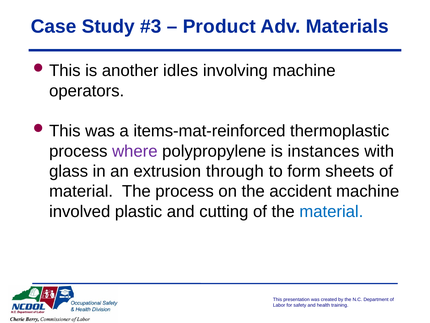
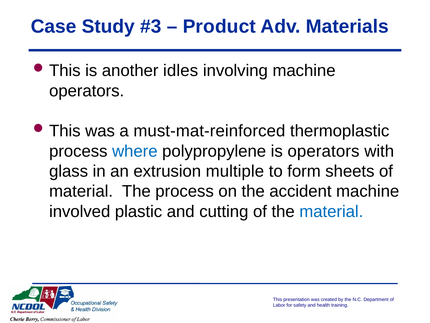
items-mat-reinforced: items-mat-reinforced -> must-mat-reinforced
where colour: purple -> blue
is instances: instances -> operators
through: through -> multiple
